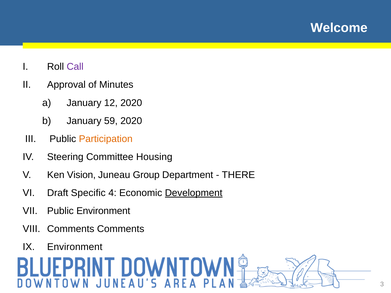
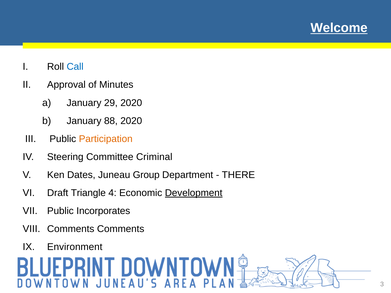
Welcome underline: none -> present
Call colour: purple -> blue
12: 12 -> 29
59: 59 -> 88
Housing: Housing -> Criminal
Vision: Vision -> Dates
Specific: Specific -> Triangle
Public Environment: Environment -> Incorporates
